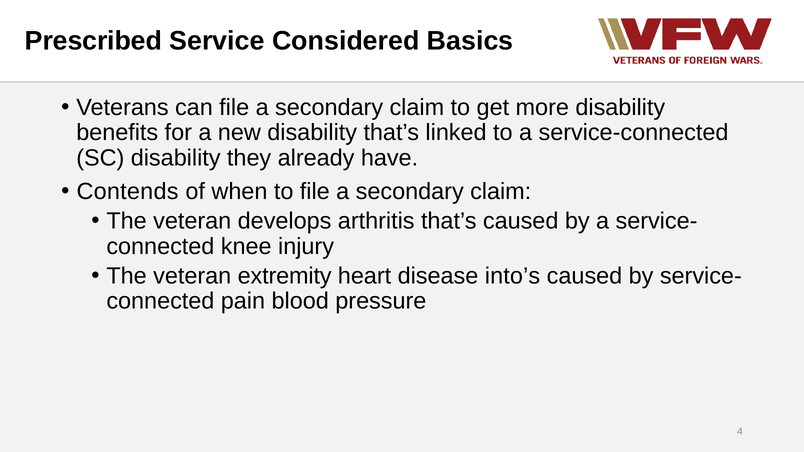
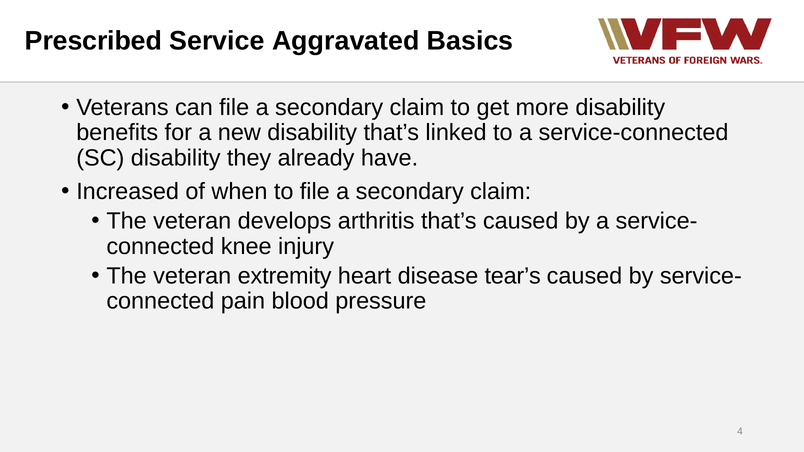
Considered: Considered -> Aggravated
Contends: Contends -> Increased
into’s: into’s -> tear’s
